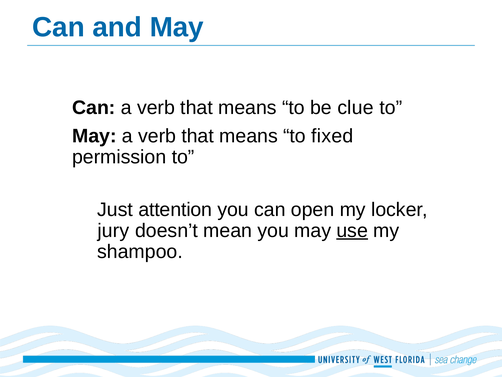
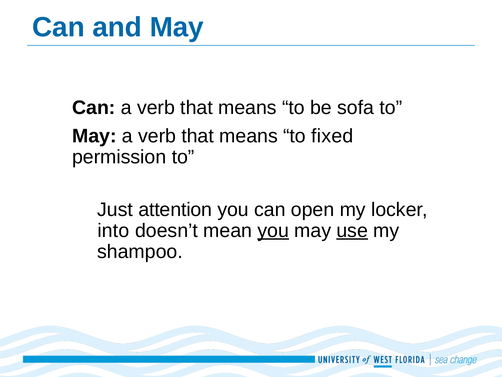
clue: clue -> sofa
jury: jury -> into
you at (273, 230) underline: none -> present
